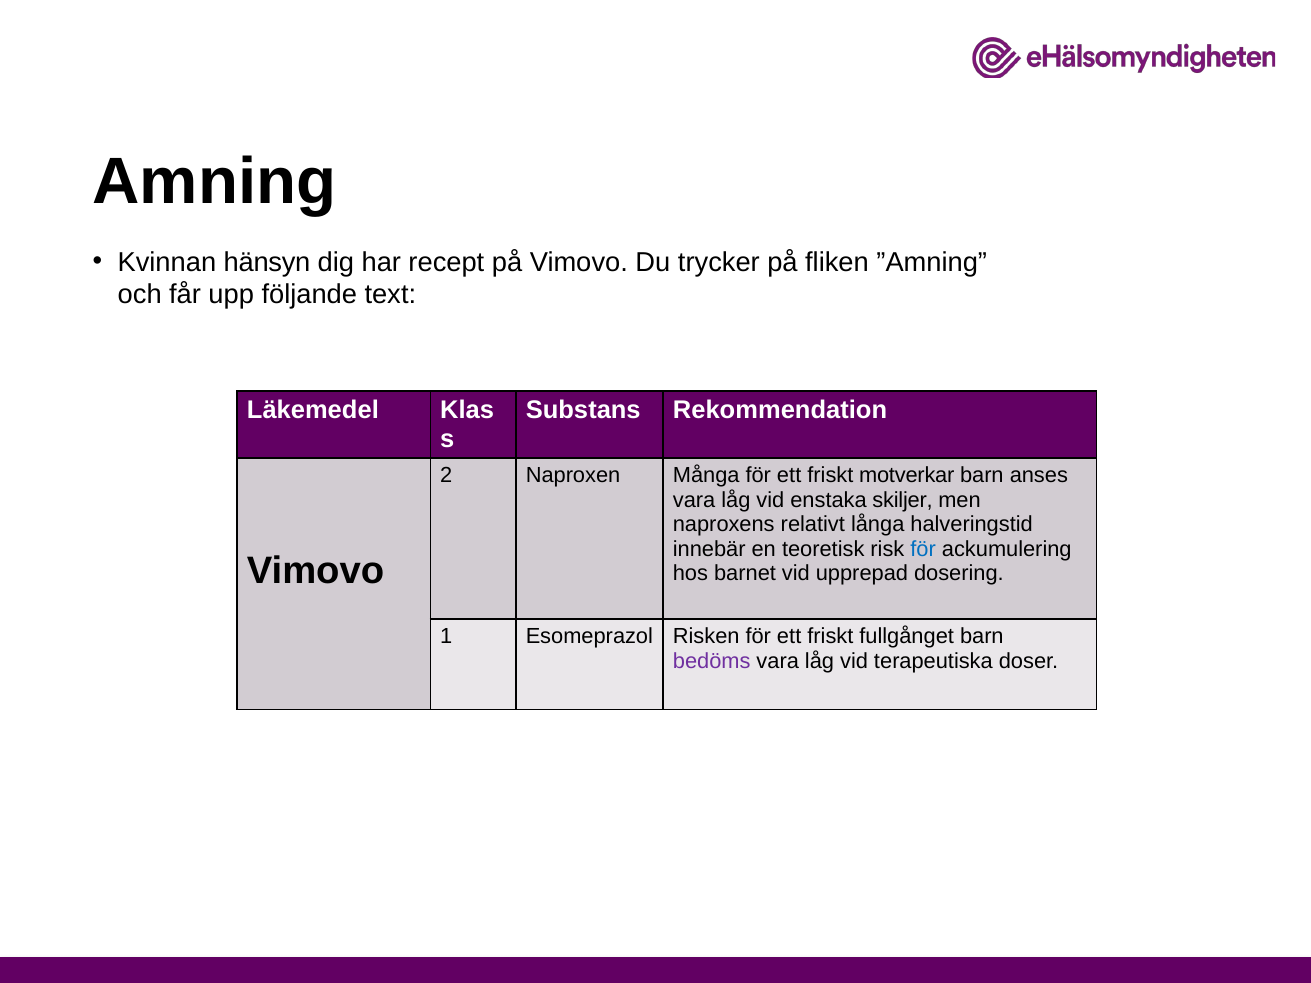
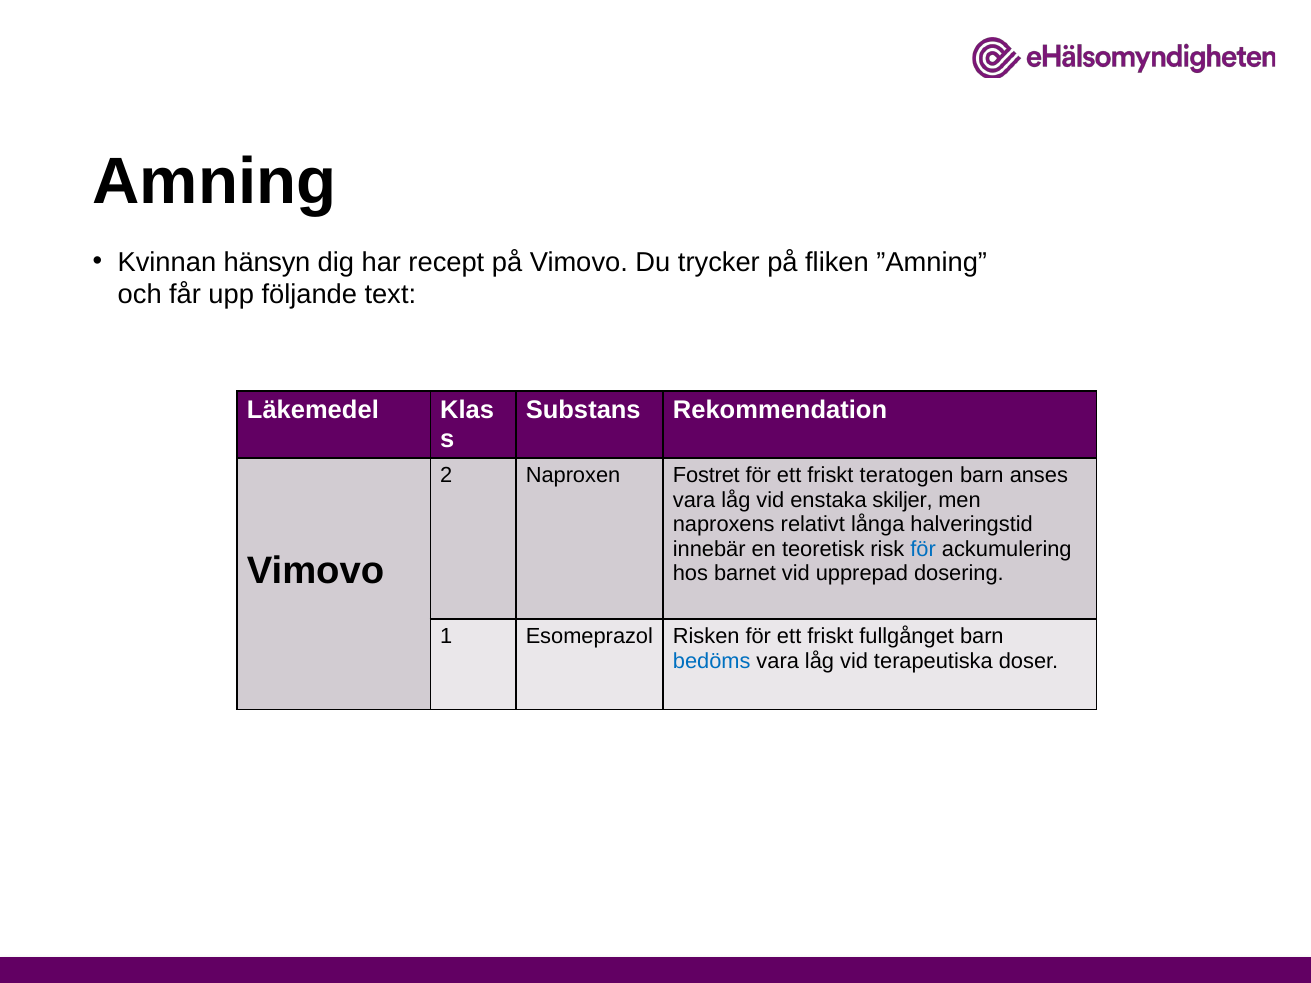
Många: Många -> Fostret
motverkar: motverkar -> teratogen
bedöms colour: purple -> blue
